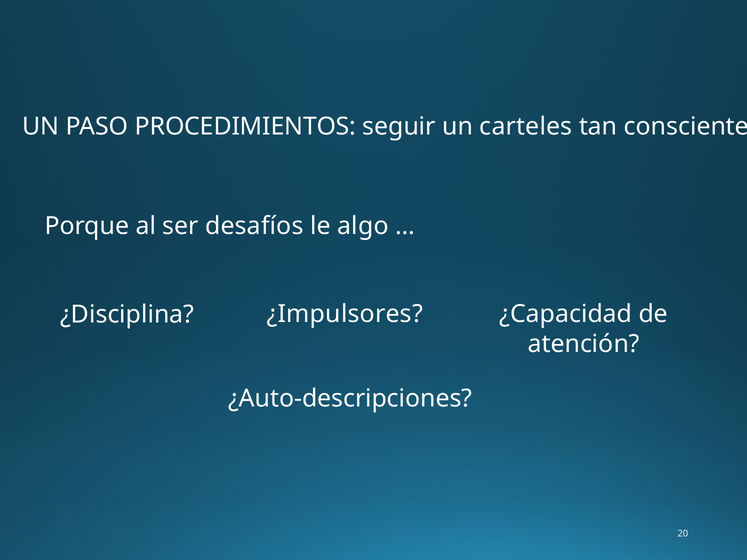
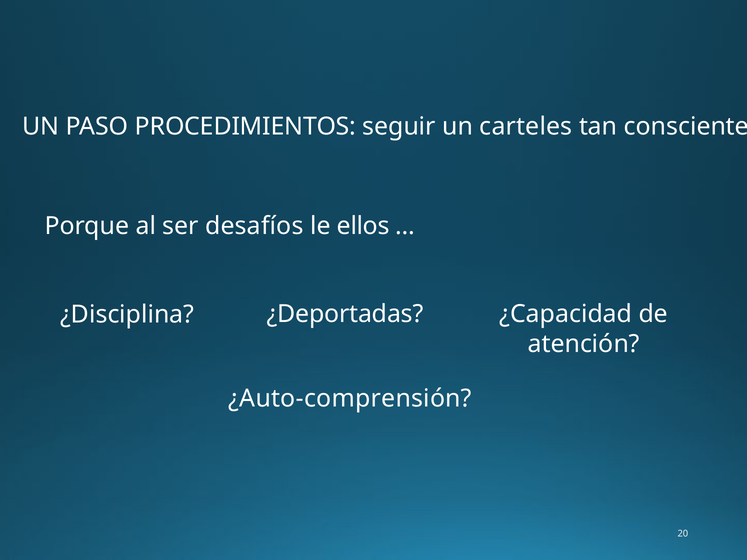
algo: algo -> ellos
¿Impulsores: ¿Impulsores -> ¿Deportadas
¿Auto-descripciones: ¿Auto-descripciones -> ¿Auto-comprensión
